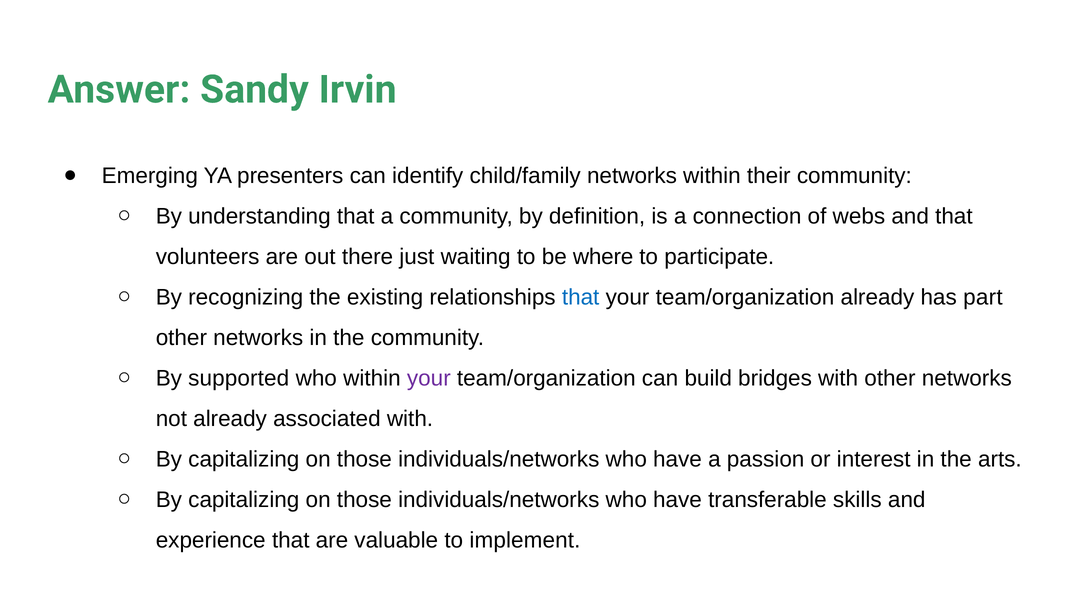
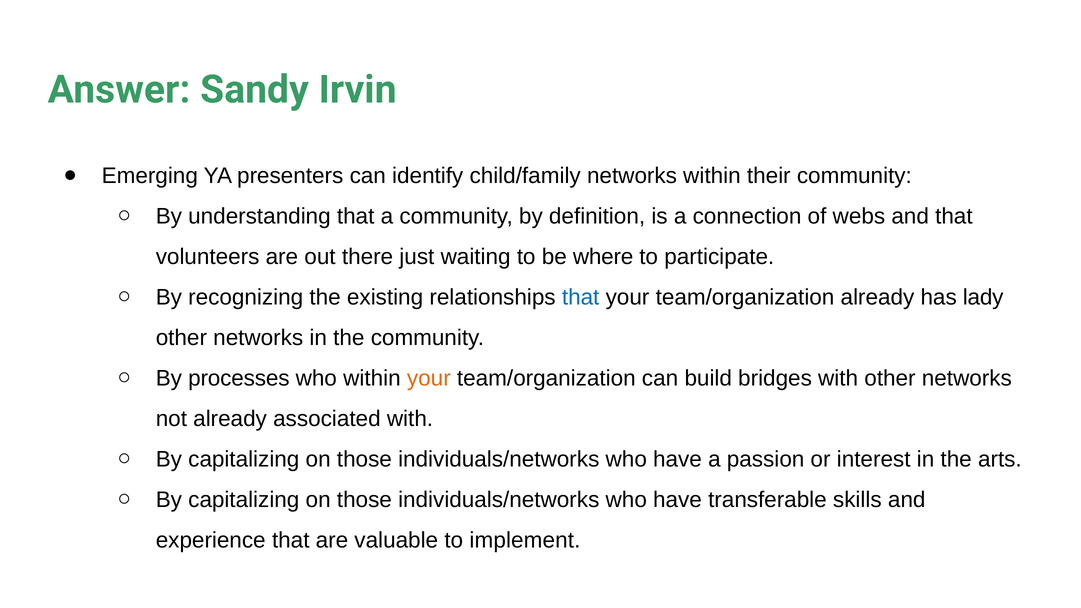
part: part -> lady
supported: supported -> processes
your at (429, 378) colour: purple -> orange
